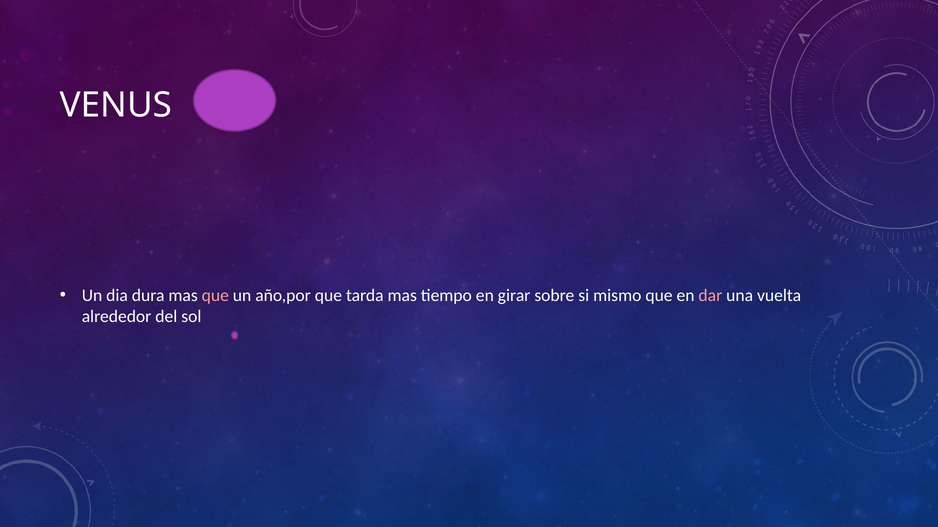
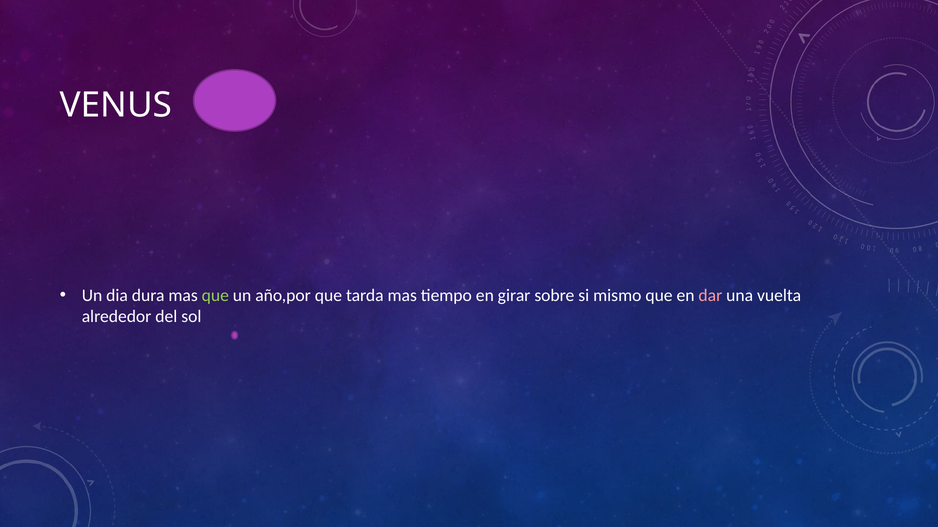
que at (215, 296) colour: pink -> light green
